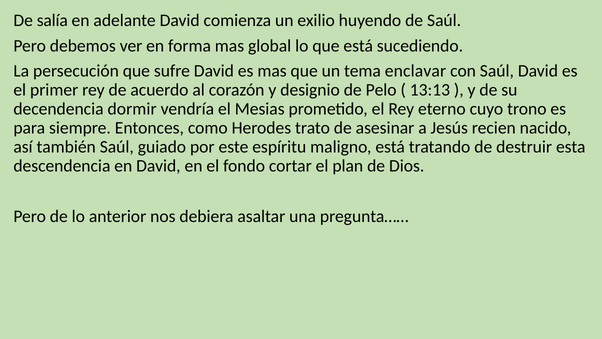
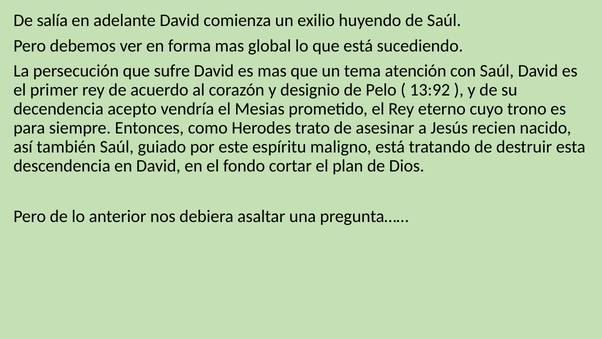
enclavar: enclavar -> atención
13:13: 13:13 -> 13:92
dormir: dormir -> acepto
